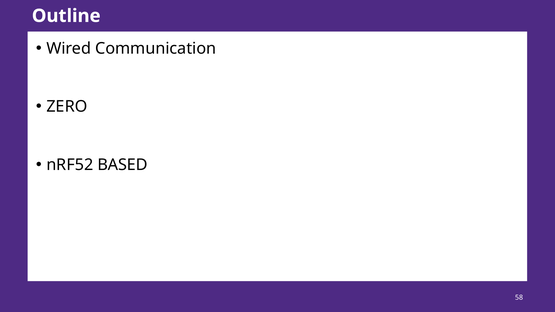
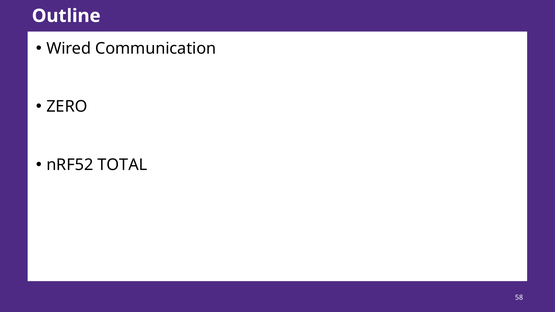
BASED: BASED -> TOTAL
